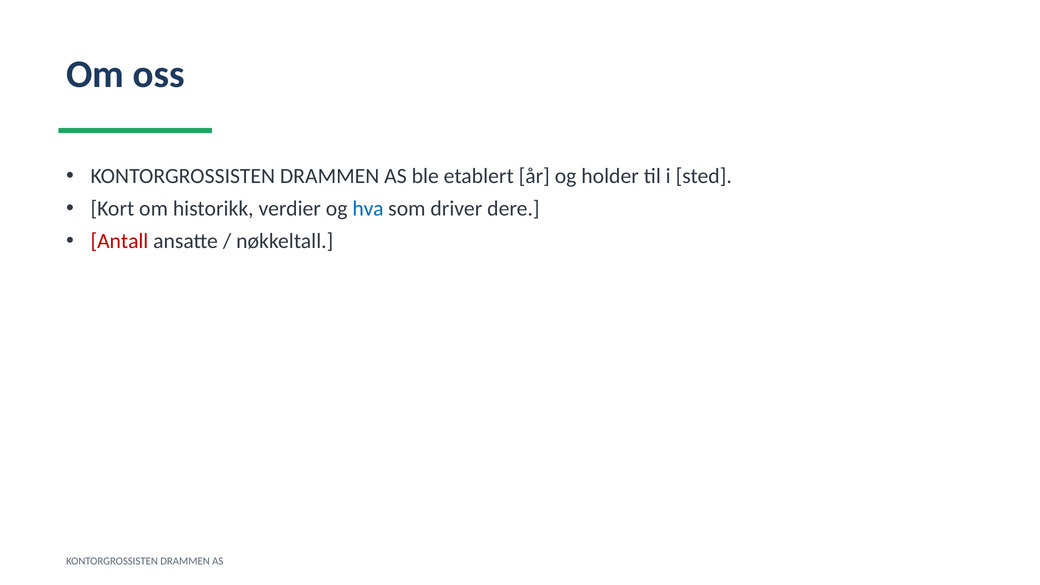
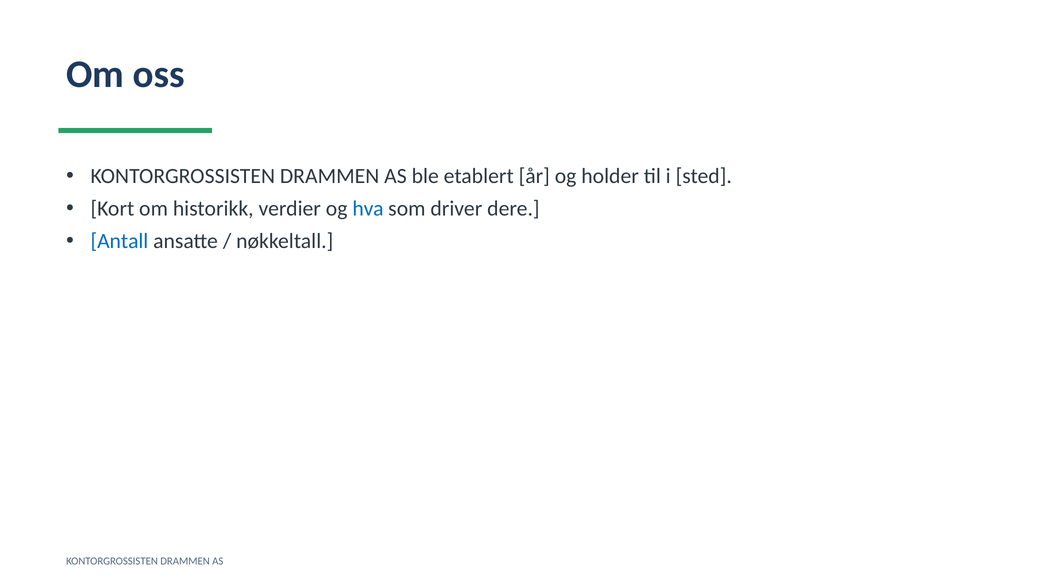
Antall colour: red -> blue
